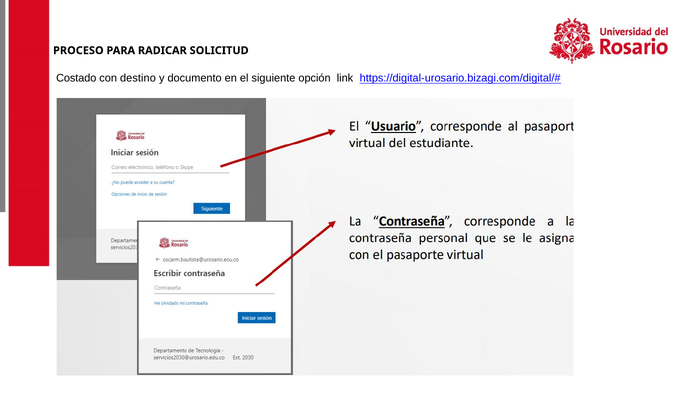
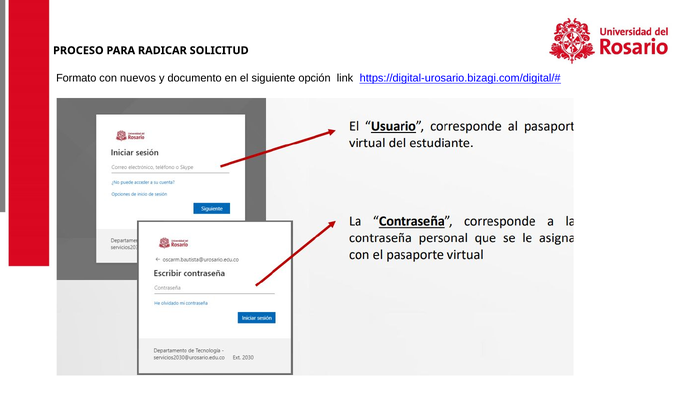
Costado: Costado -> Formato
destino: destino -> nuevos
